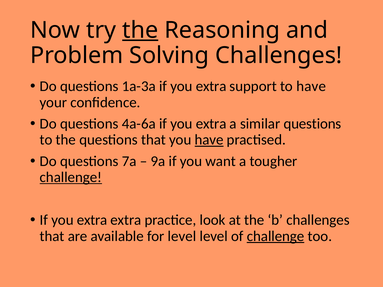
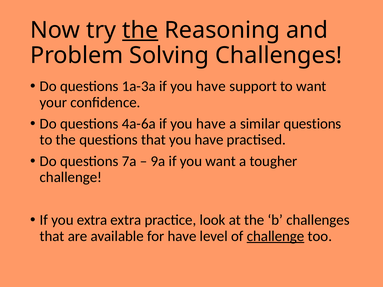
1a-3a if you extra: extra -> have
to have: have -> want
4a-6a if you extra: extra -> have
have at (209, 140) underline: present -> none
challenge at (71, 177) underline: present -> none
for level: level -> have
